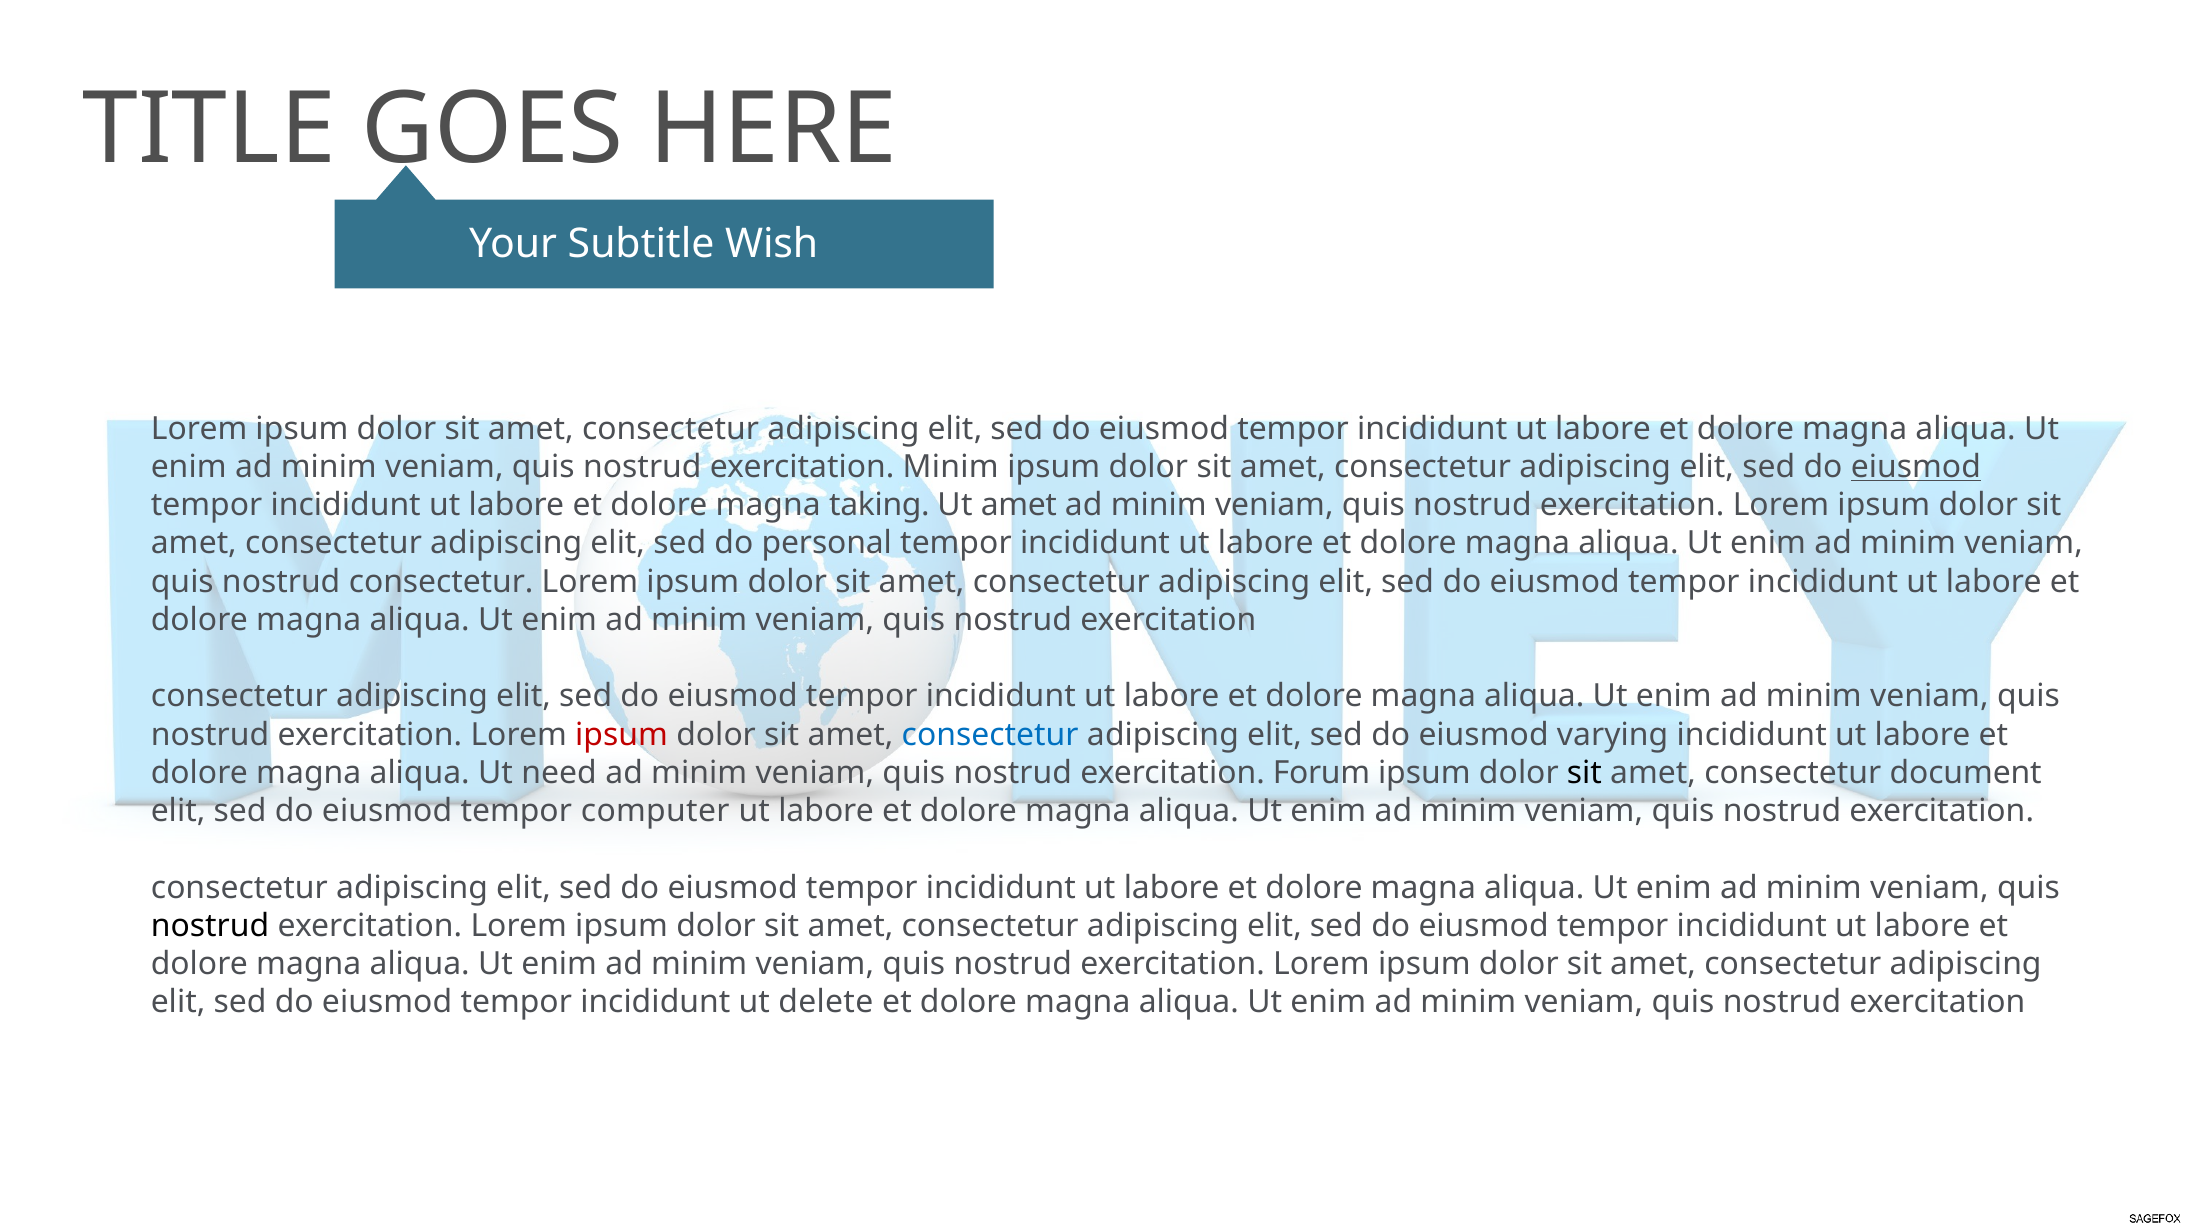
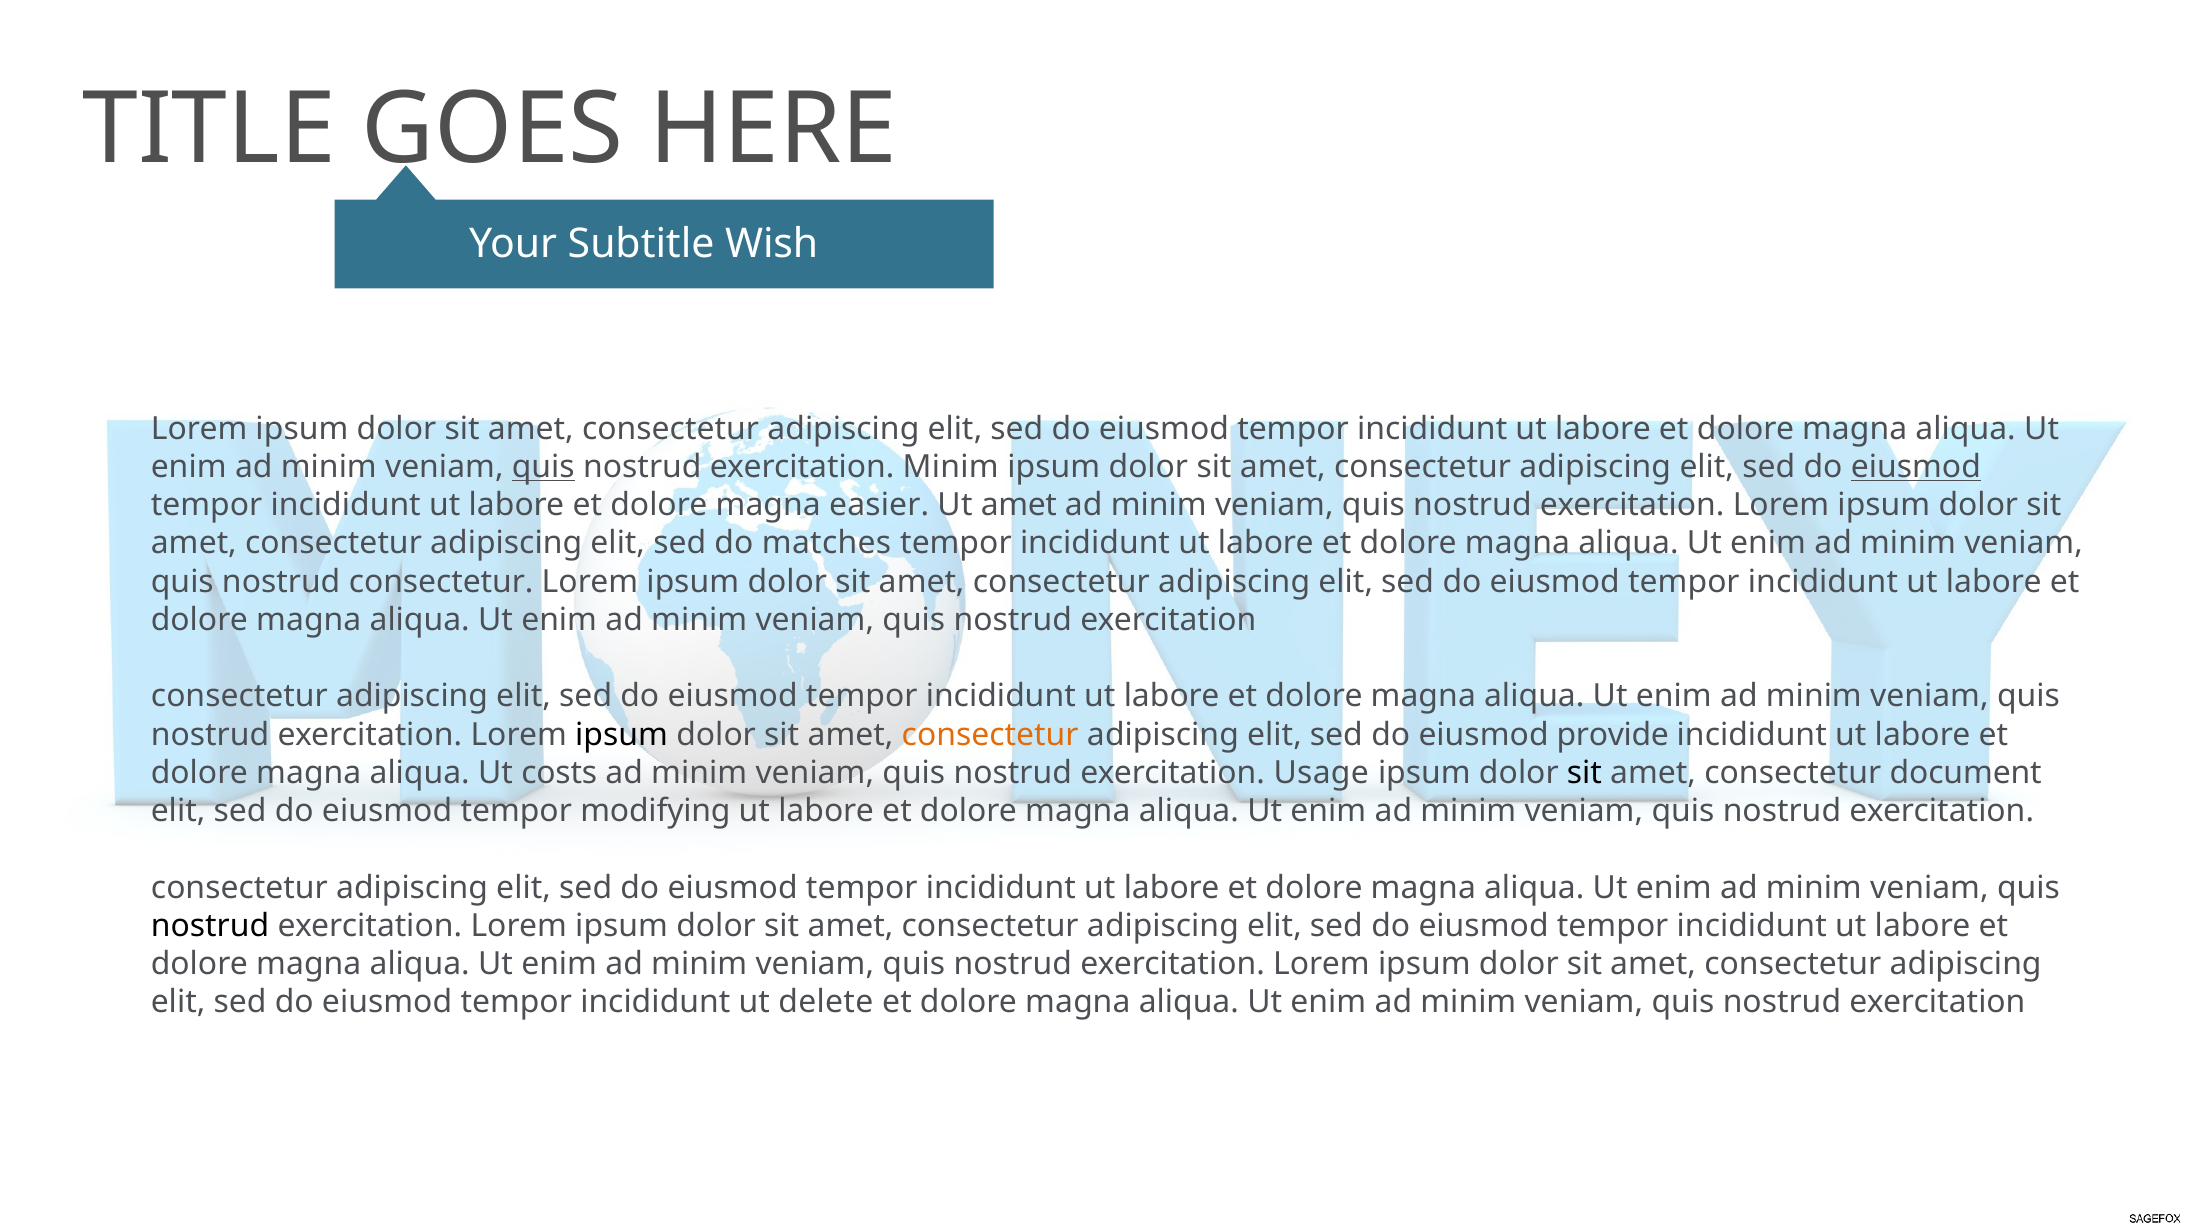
quis at (543, 467) underline: none -> present
taking: taking -> easier
personal: personal -> matches
ipsum at (622, 735) colour: red -> black
consectetur at (990, 735) colour: blue -> orange
varying: varying -> provide
need: need -> costs
Forum: Forum -> Usage
computer: computer -> modifying
